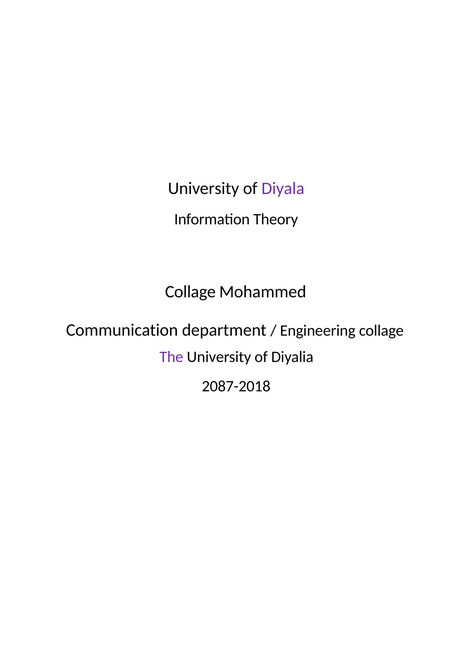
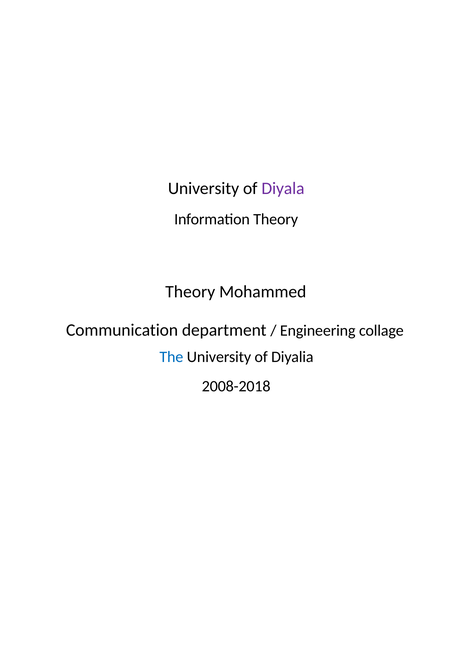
Collage at (190, 292): Collage -> Theory
The colour: purple -> blue
2087-2018: 2087-2018 -> 2008-2018
